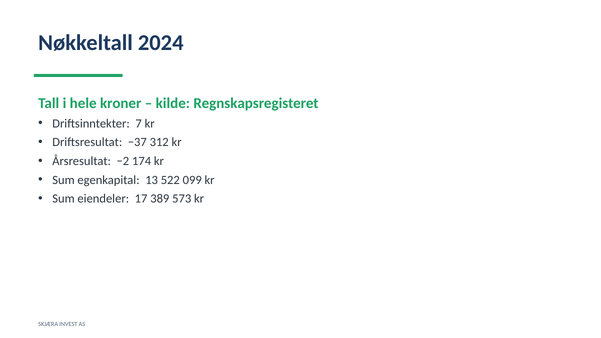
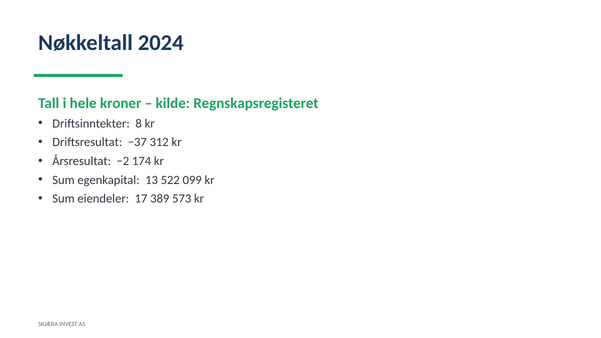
7: 7 -> 8
